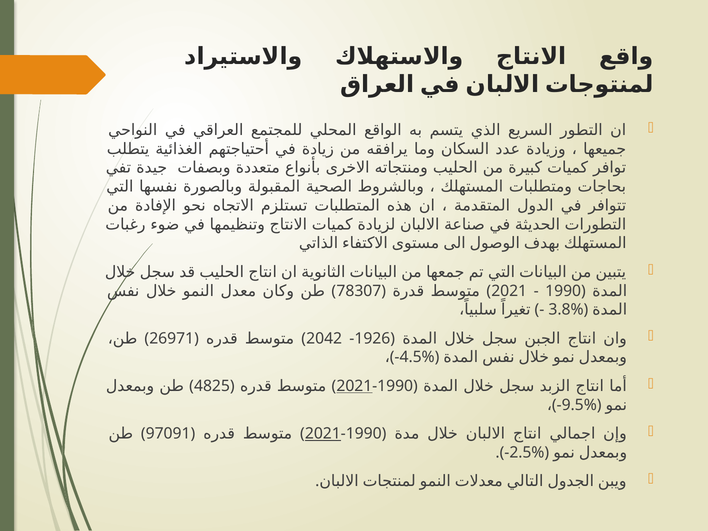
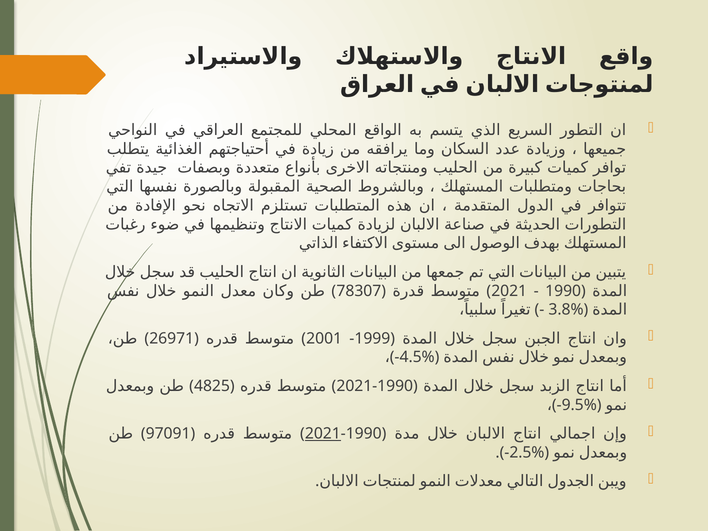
2042: 2042 -> 2001
1926: 1926 -> 1999
2021 at (354, 386) underline: present -> none
